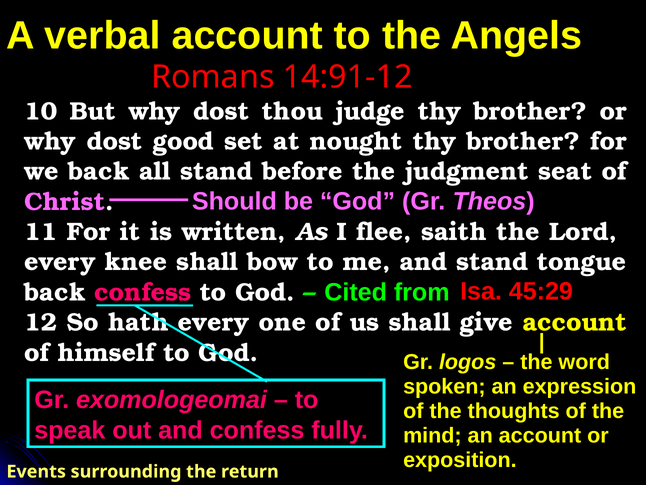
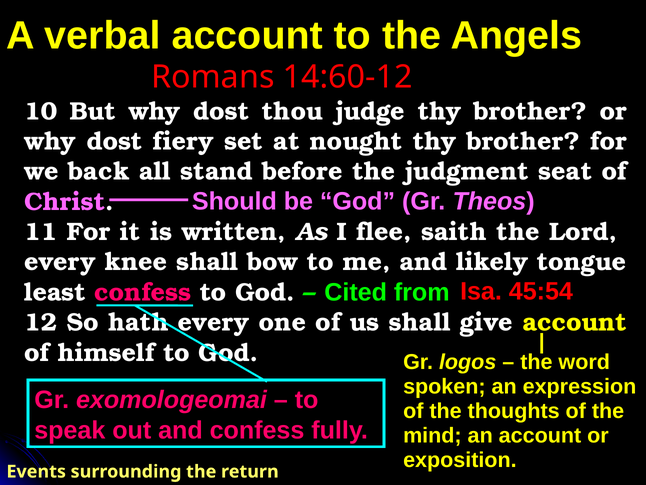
14:91-12: 14:91-12 -> 14:60-12
good: good -> fiery
and stand: stand -> likely
45:29: 45:29 -> 45:54
back at (55, 292): back -> least
